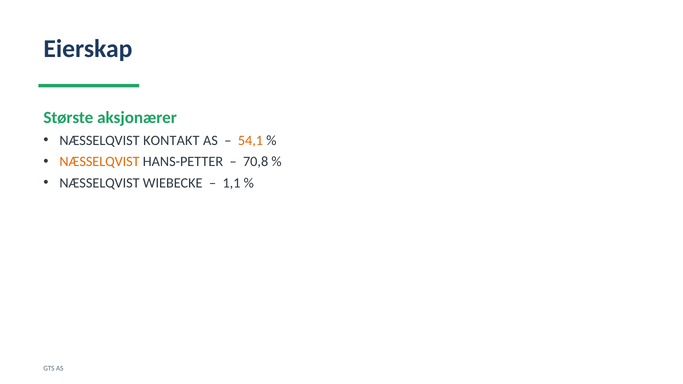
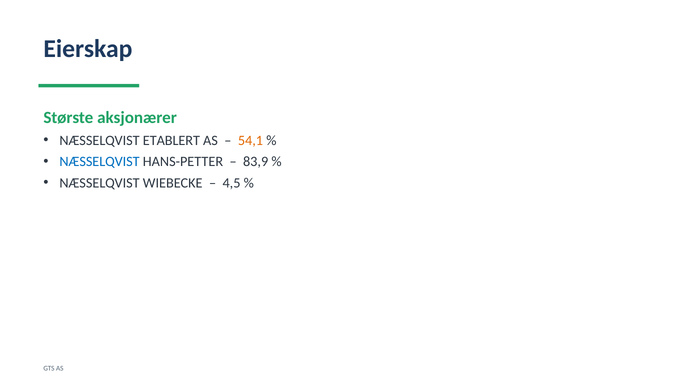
KONTAKT: KONTAKT -> ETABLERT
NÆSSELQVIST at (100, 162) colour: orange -> blue
70,8: 70,8 -> 83,9
1,1: 1,1 -> 4,5
